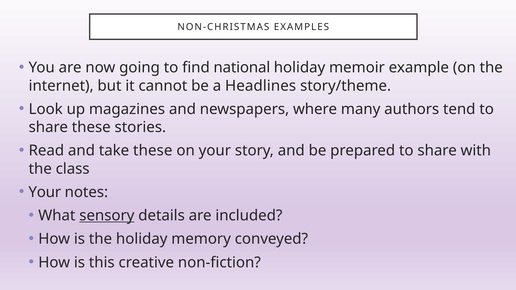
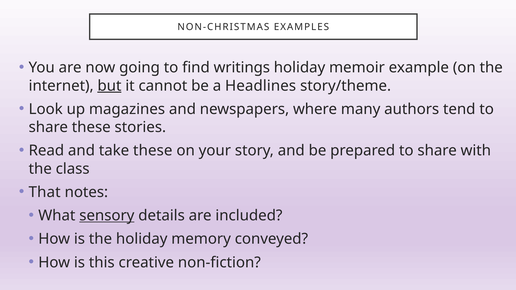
national: national -> writings
but underline: none -> present
Your at (45, 192): Your -> That
